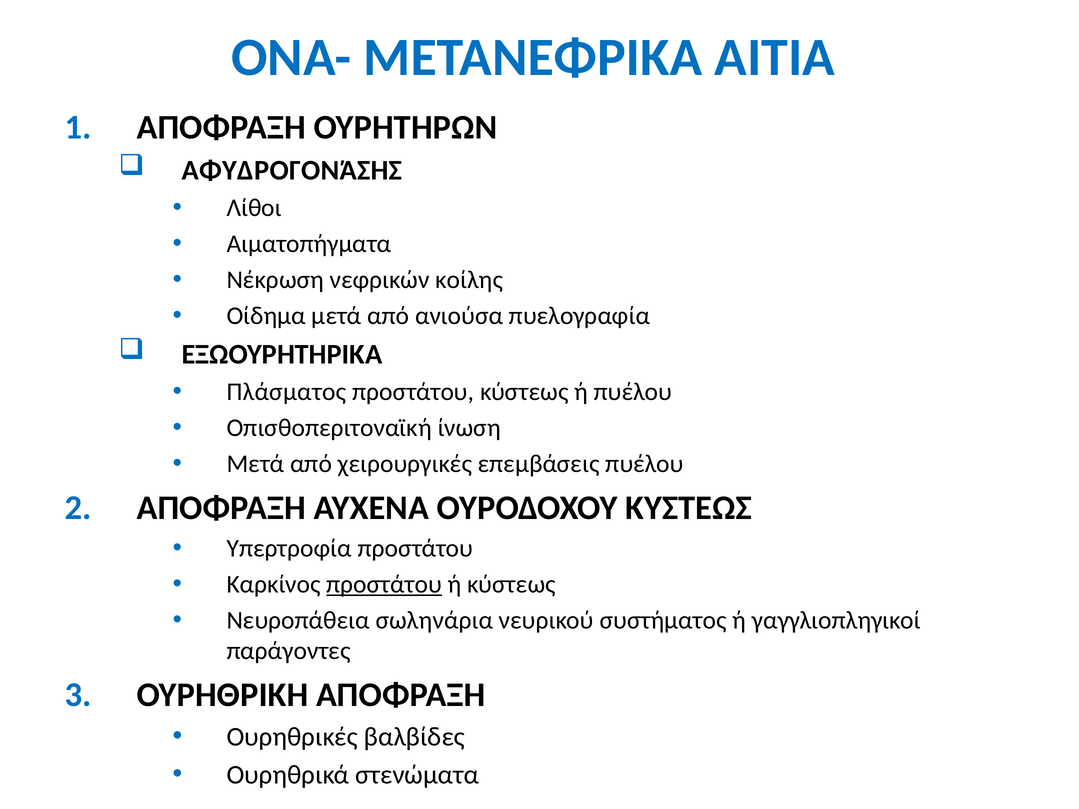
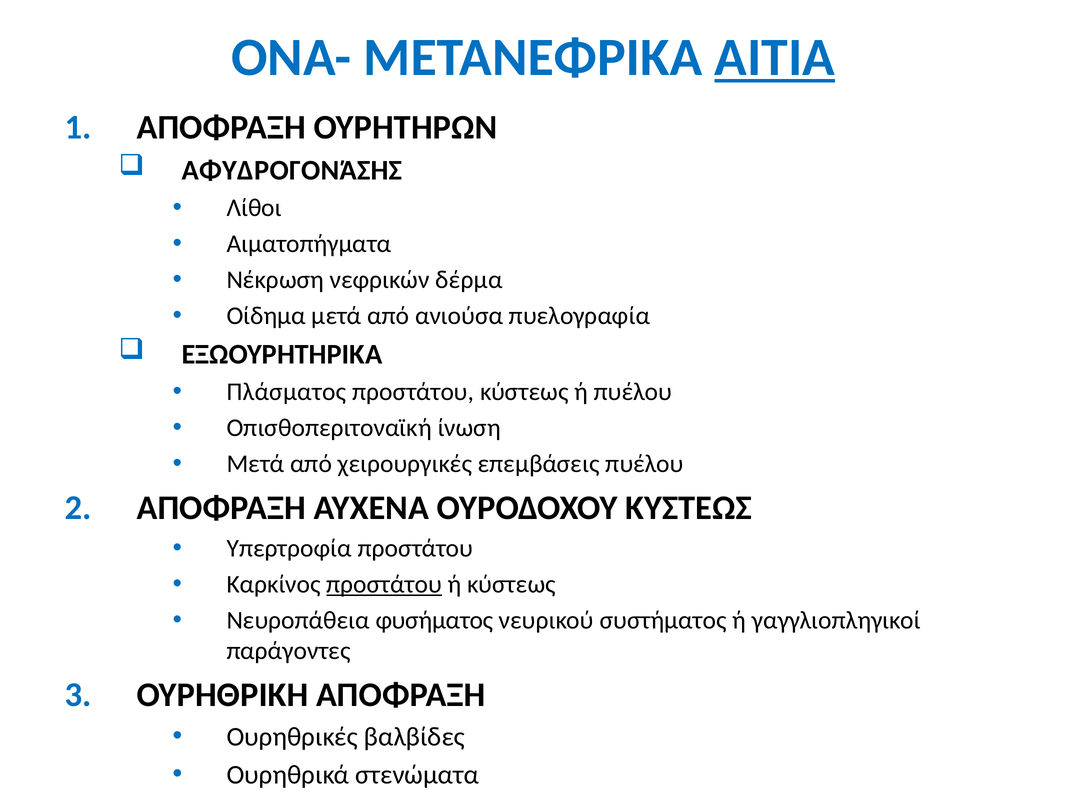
ΑΙΤΙΑ underline: none -> present
κοίλης: κοίλης -> δέρμα
σωληνάρια: σωληνάρια -> φυσήματος
